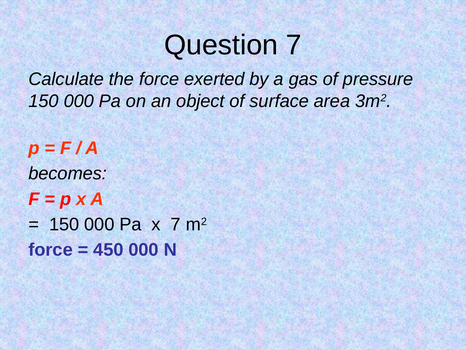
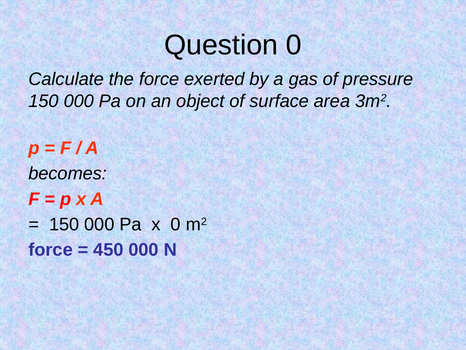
Question 7: 7 -> 0
x 7: 7 -> 0
